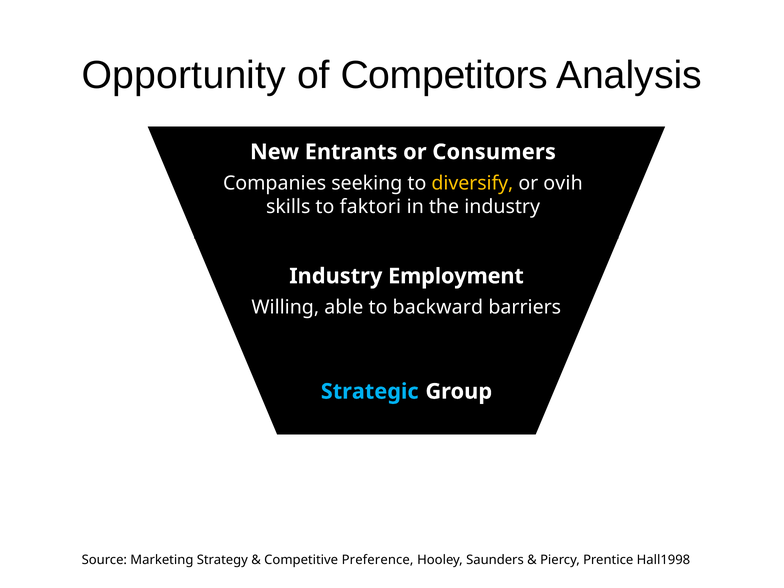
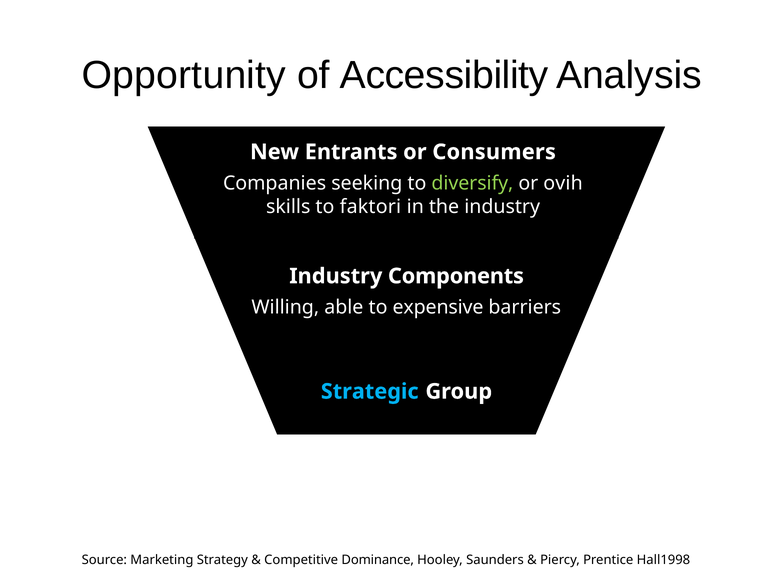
Competitors: Competitors -> Accessibility
diversify colour: yellow -> light green
Employment: Employment -> Components
backward: backward -> expensive
Preference: Preference -> Dominance
